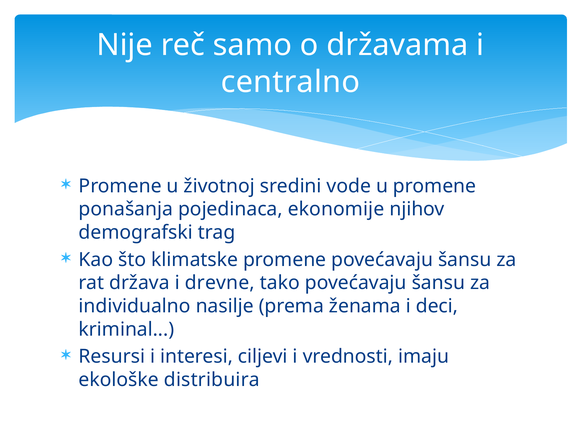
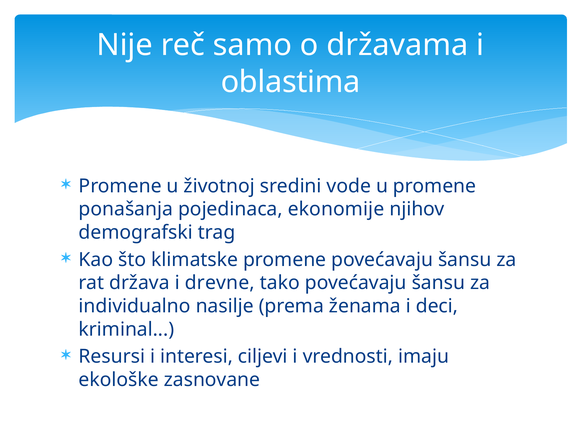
centralno: centralno -> oblastima
distribuira: distribuira -> zasnovane
